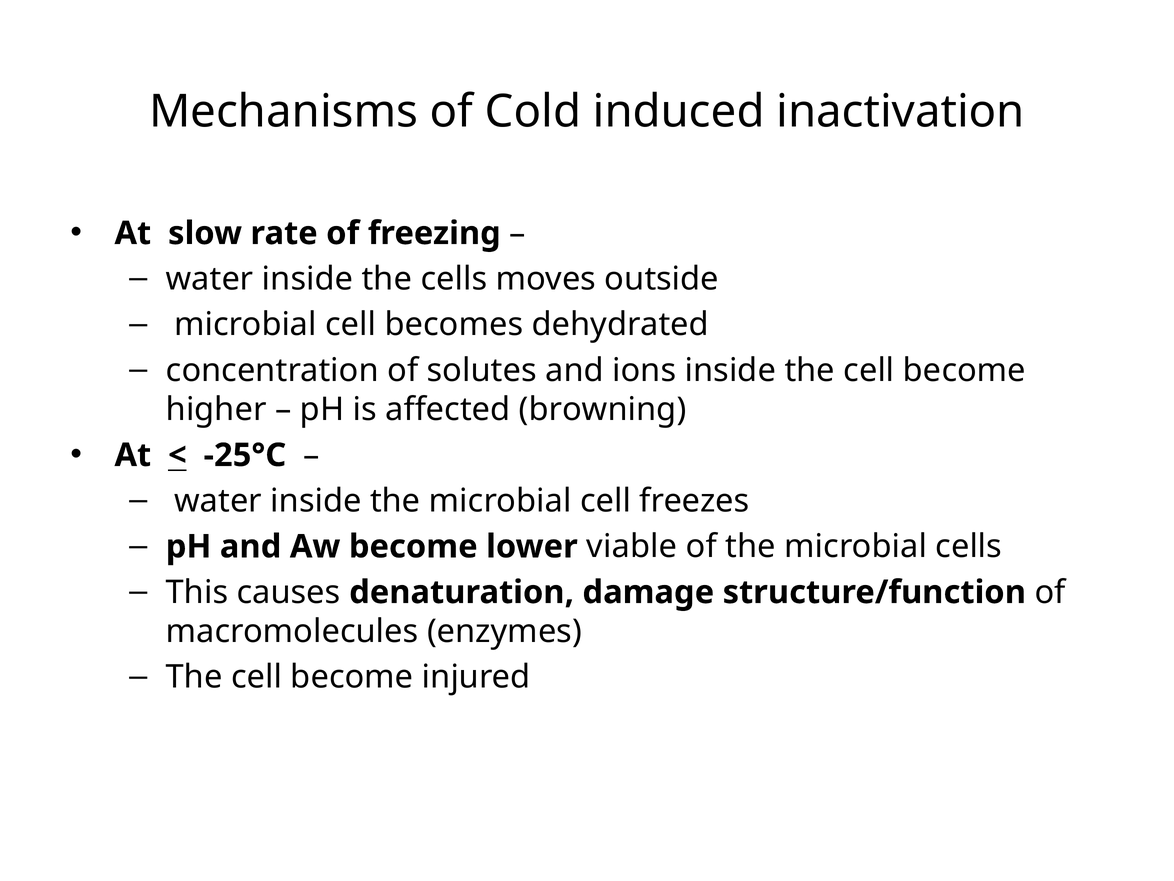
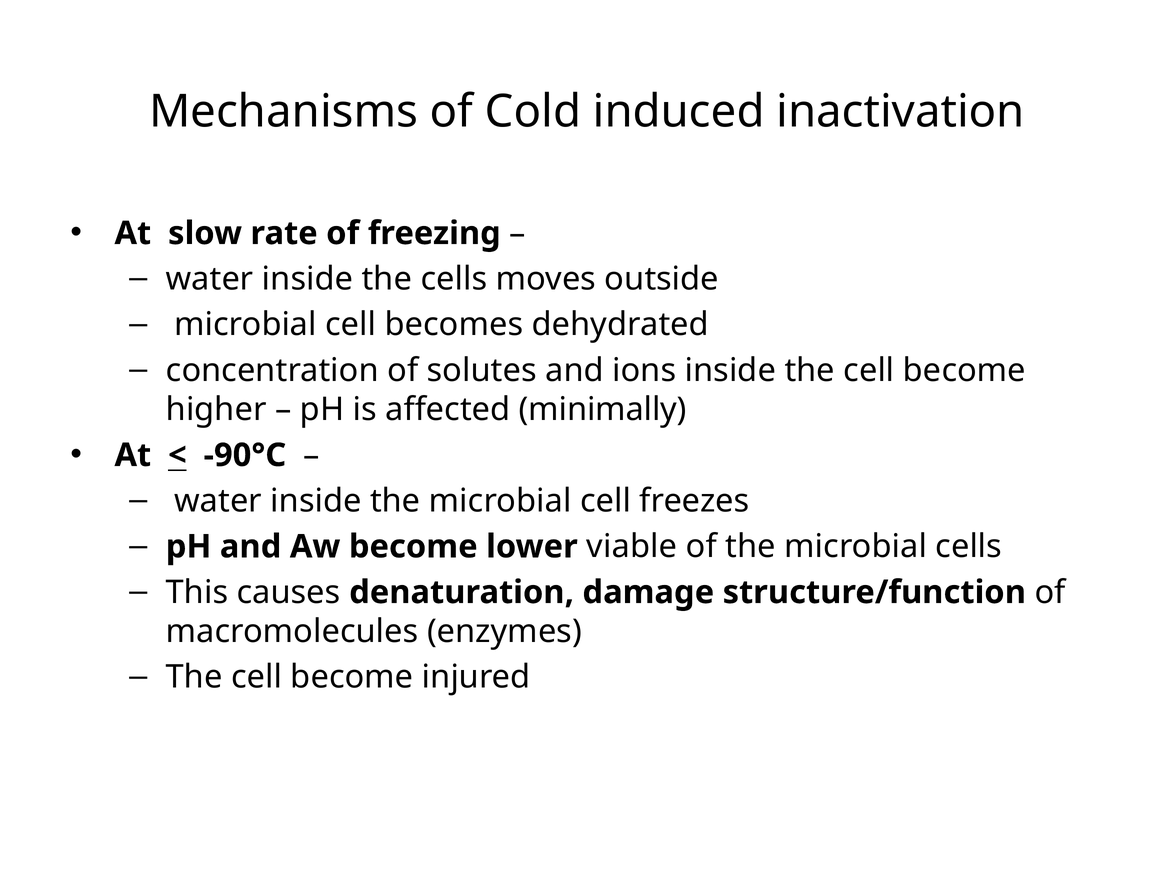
browning: browning -> minimally
-25°C: -25°C -> -90°C
